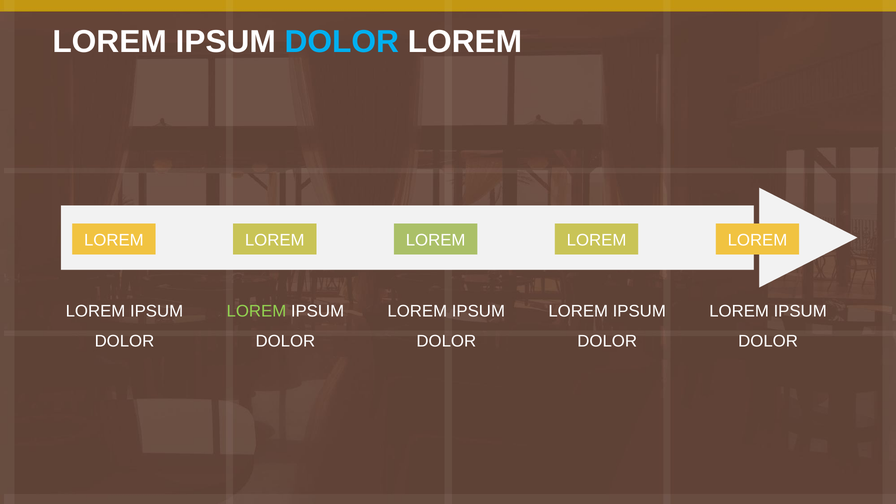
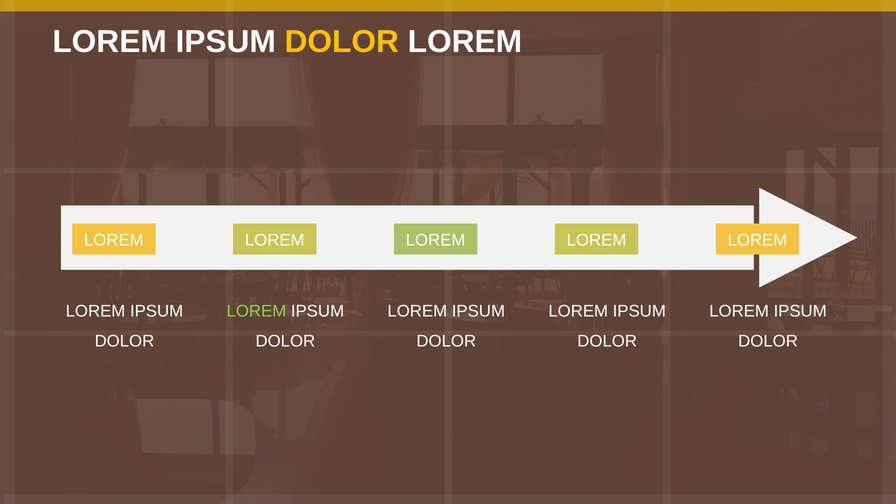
DOLOR at (342, 42) colour: light blue -> yellow
